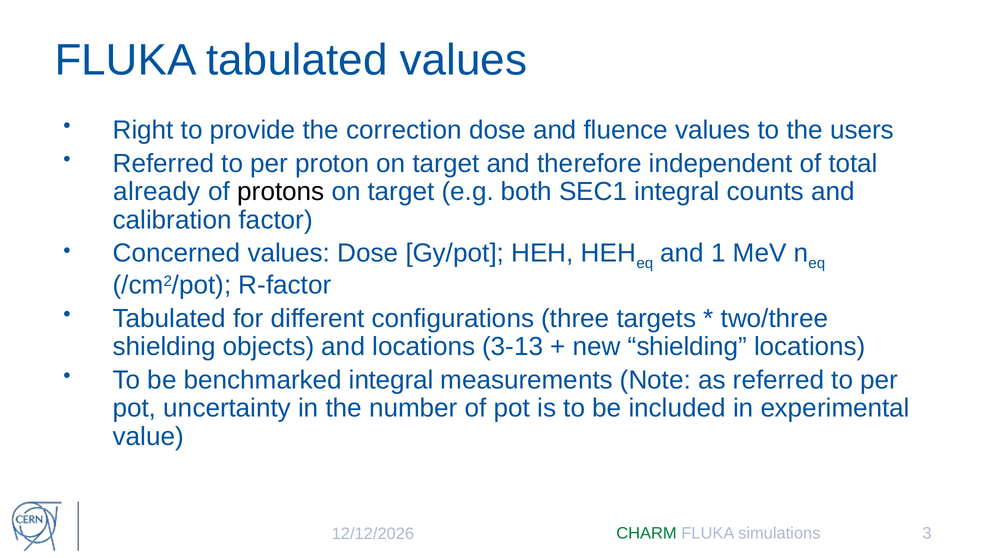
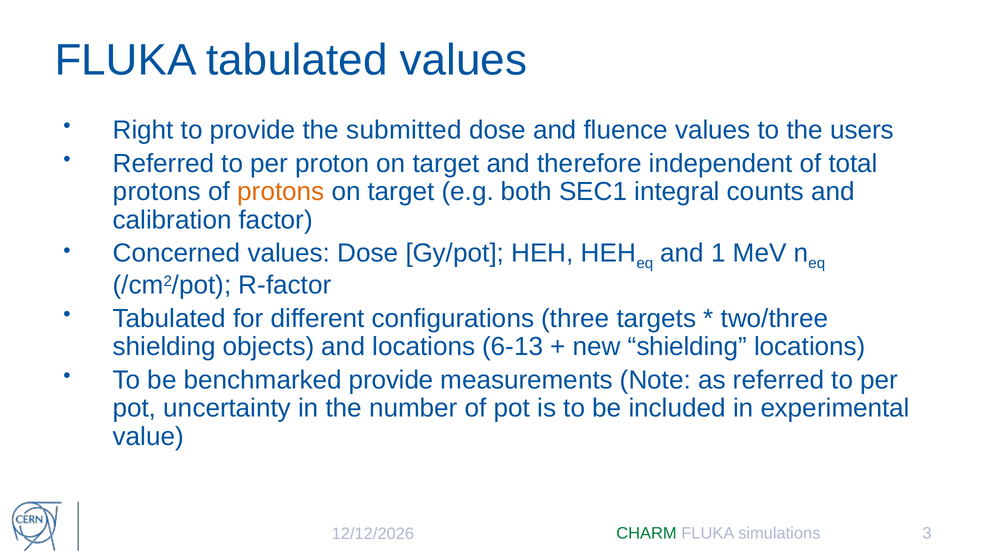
correction: correction -> submitted
already at (157, 192): already -> protons
protons at (281, 192) colour: black -> orange
3-13: 3-13 -> 6-13
benchmarked integral: integral -> provide
